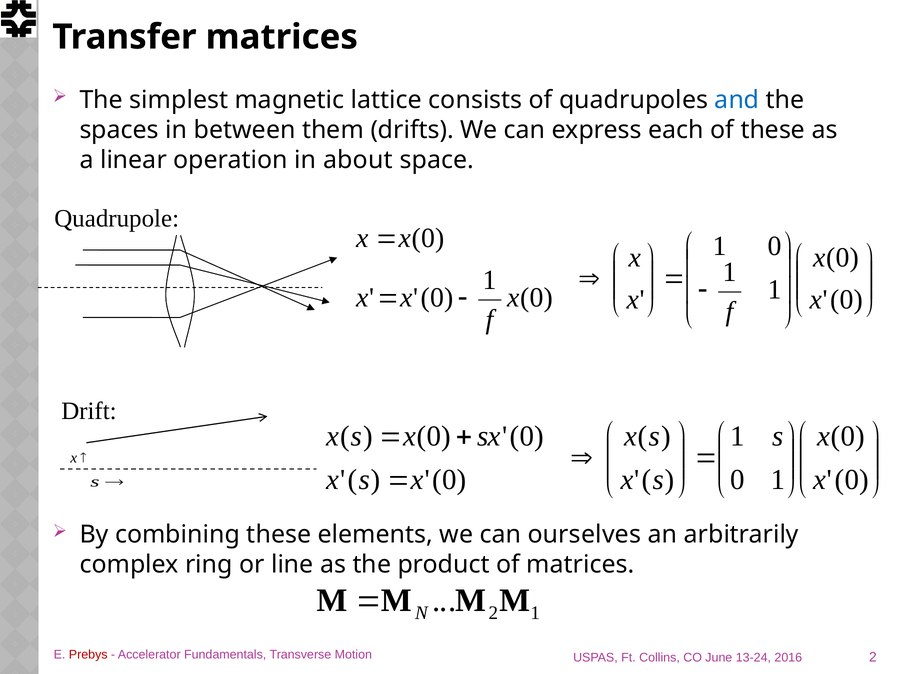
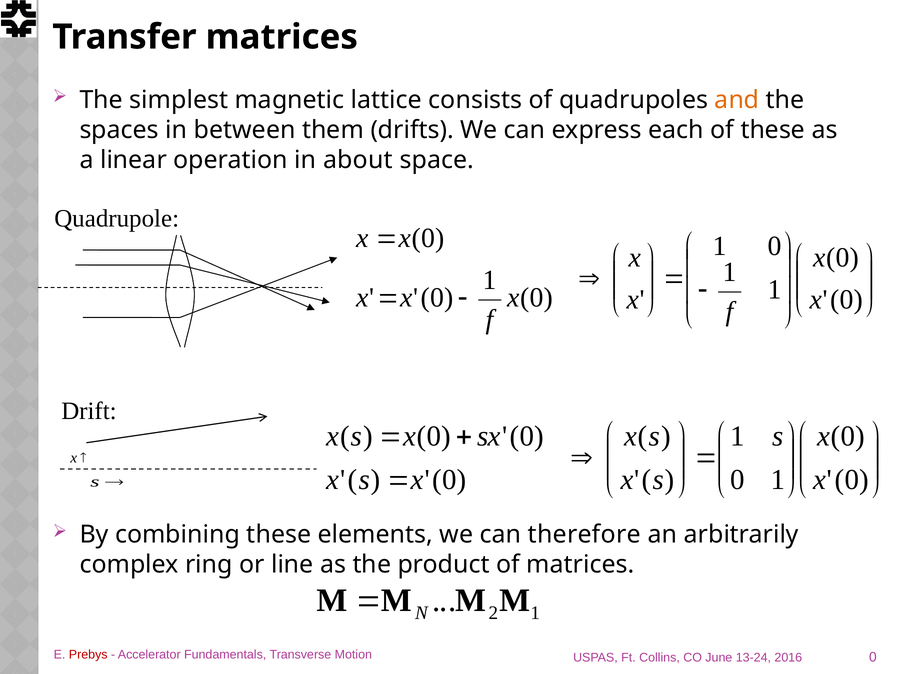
and colour: blue -> orange
ourselves: ourselves -> therefore
2016 2: 2 -> 0
